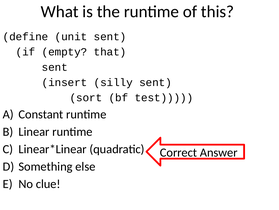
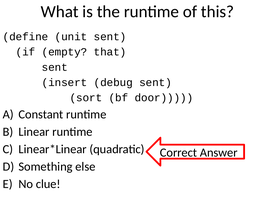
silly: silly -> debug
test: test -> door
